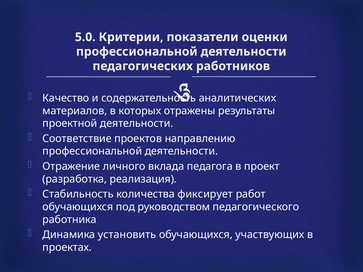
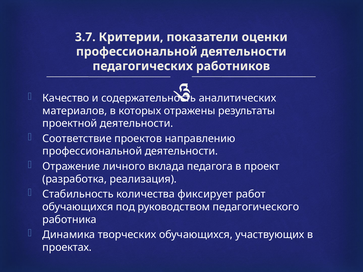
5.0: 5.0 -> 3.7
установить: установить -> творческих
